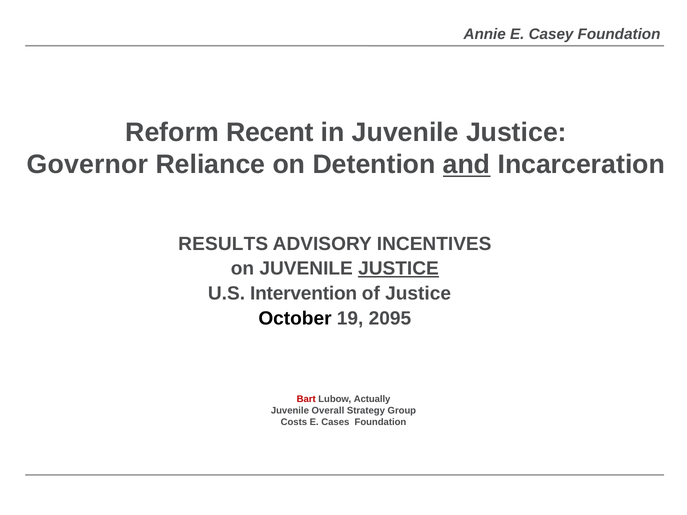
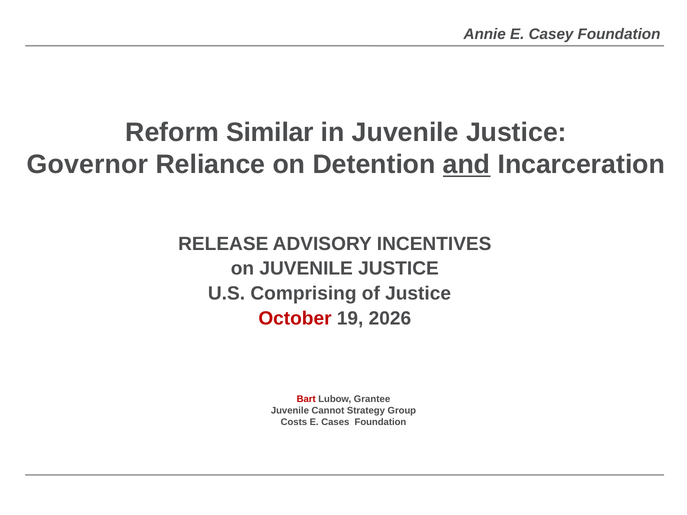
Recent: Recent -> Similar
RESULTS: RESULTS -> RELEASE
JUSTICE at (398, 269) underline: present -> none
Intervention: Intervention -> Comprising
October colour: black -> red
2095: 2095 -> 2026
Actually: Actually -> Grantee
Overall: Overall -> Cannot
